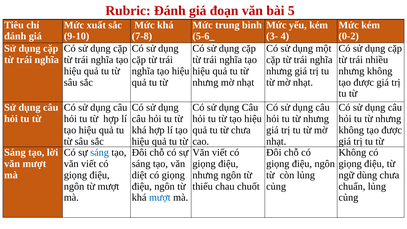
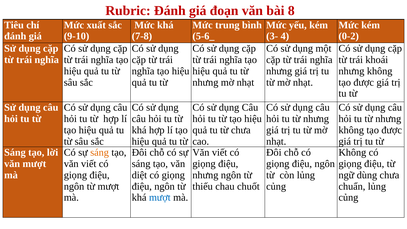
5: 5 -> 8
nhiều: nhiều -> khoái
sáng at (100, 153) colour: blue -> orange
